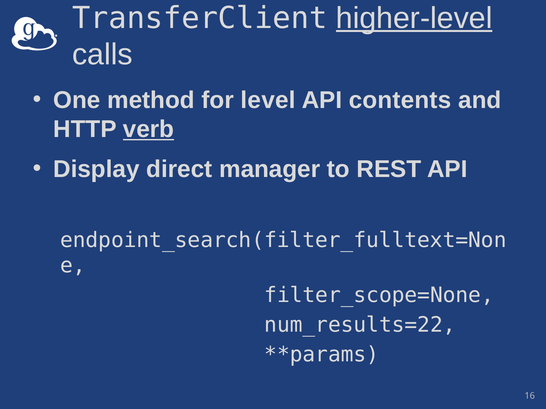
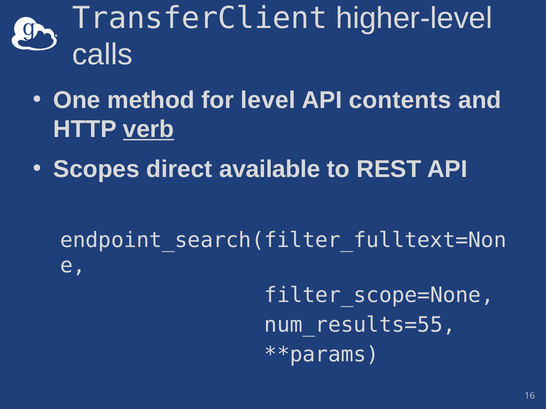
higher-level underline: present -> none
Display: Display -> Scopes
manager: manager -> available
num_results=22: num_results=22 -> num_results=55
